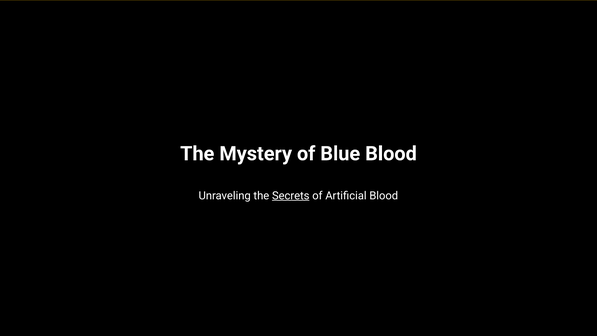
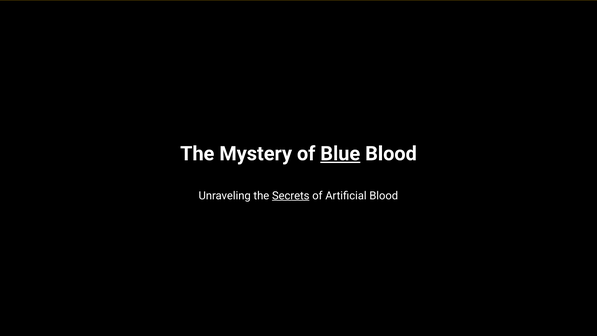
Blue underline: none -> present
